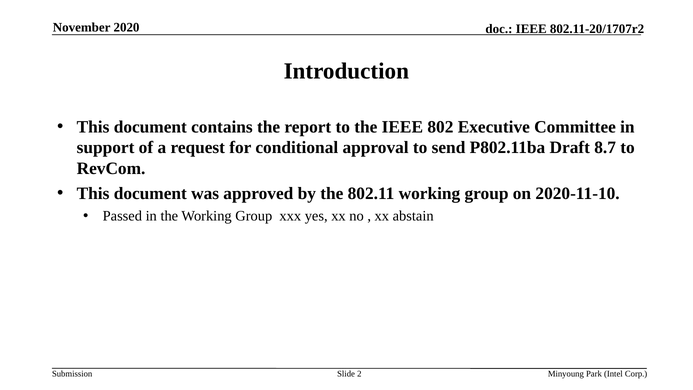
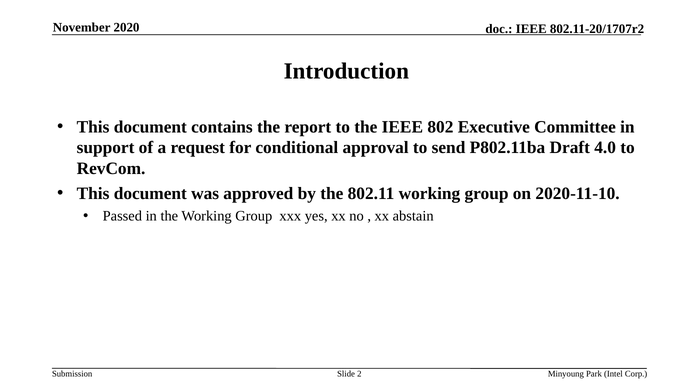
8.7: 8.7 -> 4.0
